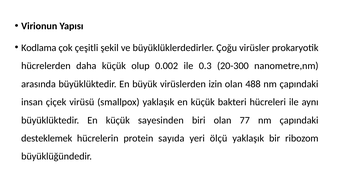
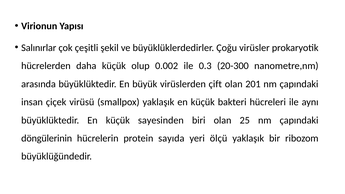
Kodlama: Kodlama -> Salınırlar
izin: izin -> çift
488: 488 -> 201
77: 77 -> 25
desteklemek: desteklemek -> döngülerinin
